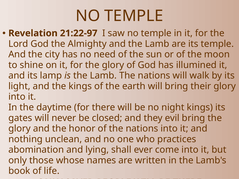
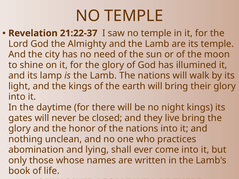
21:22-97: 21:22-97 -> 21:22-37
evil: evil -> live
